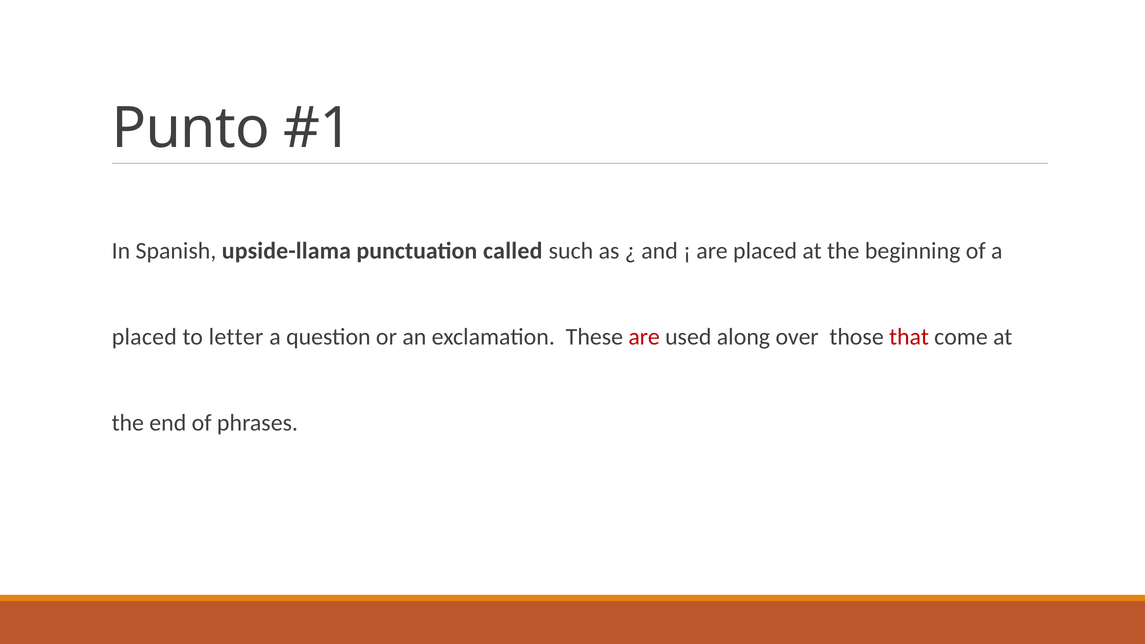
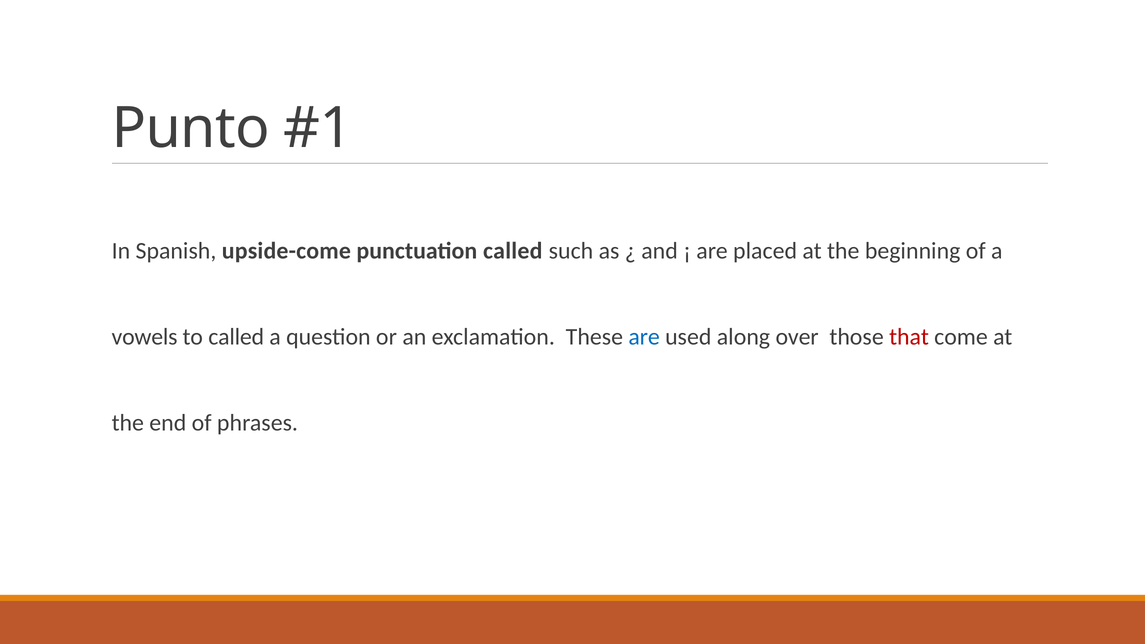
upside-llama: upside-llama -> upside-come
placed at (144, 337): placed -> vowels
to letter: letter -> called
are at (644, 337) colour: red -> blue
